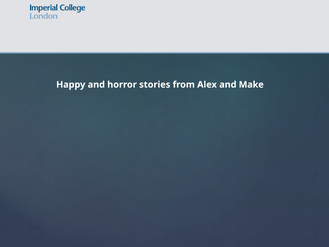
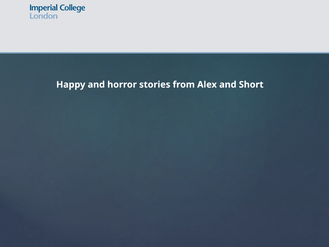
Make: Make -> Short
